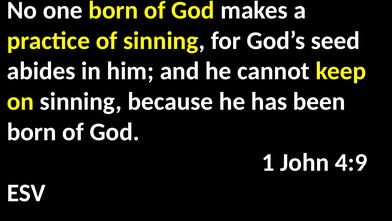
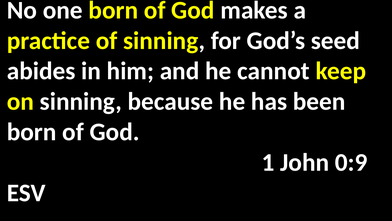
4:9: 4:9 -> 0:9
